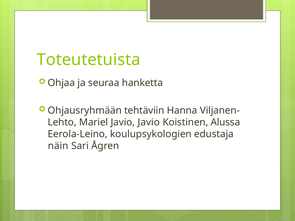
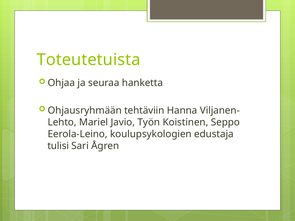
Javio Javio: Javio -> Työn
Alussa: Alussa -> Seppo
näin: näin -> tulisi
